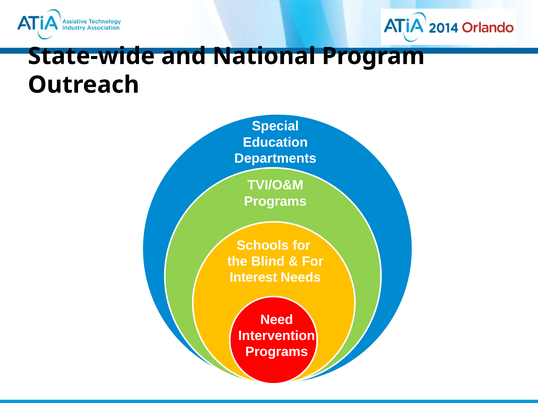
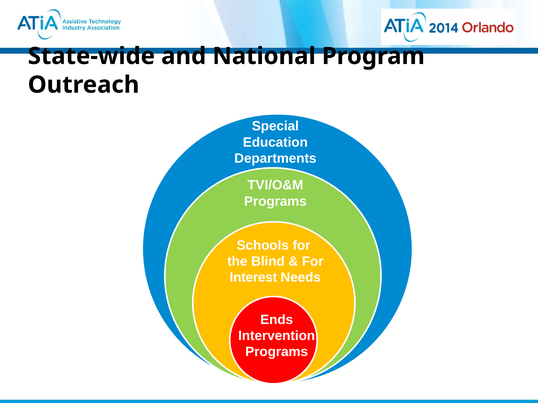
Need: Need -> Ends
